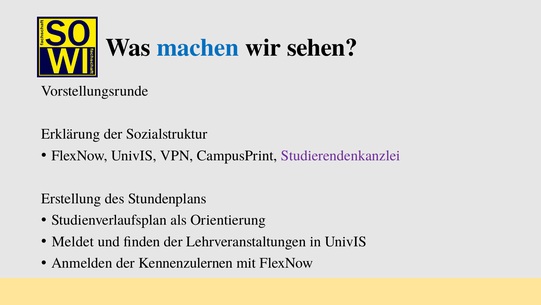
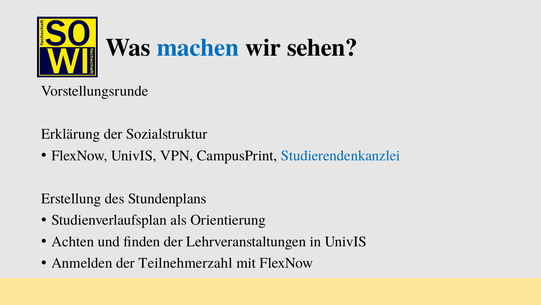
Studierendenkanzlei colour: purple -> blue
Meldet: Meldet -> Achten
Kennenzulernen: Kennenzulernen -> Teilnehmerzahl
